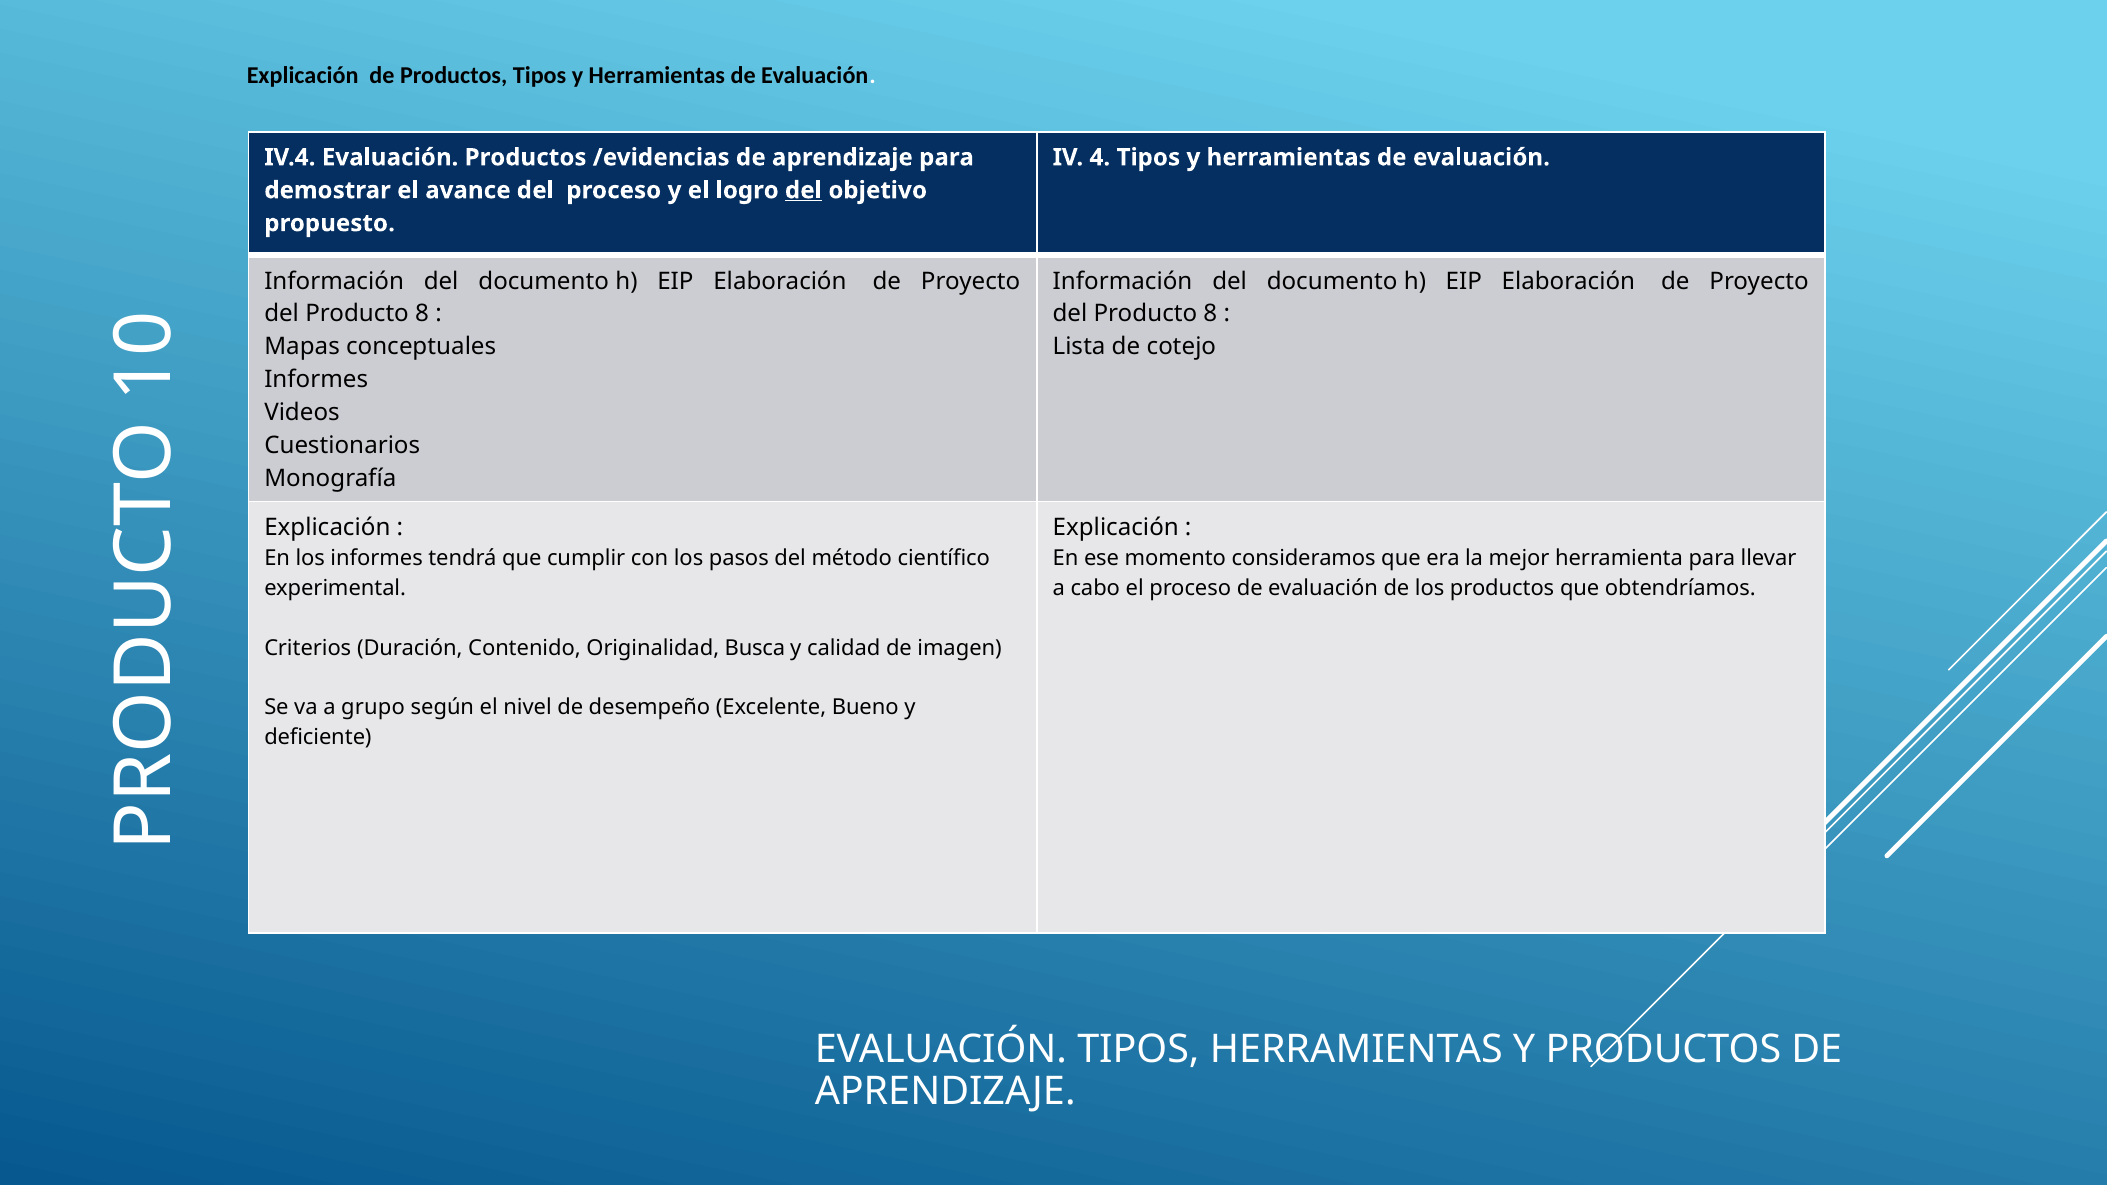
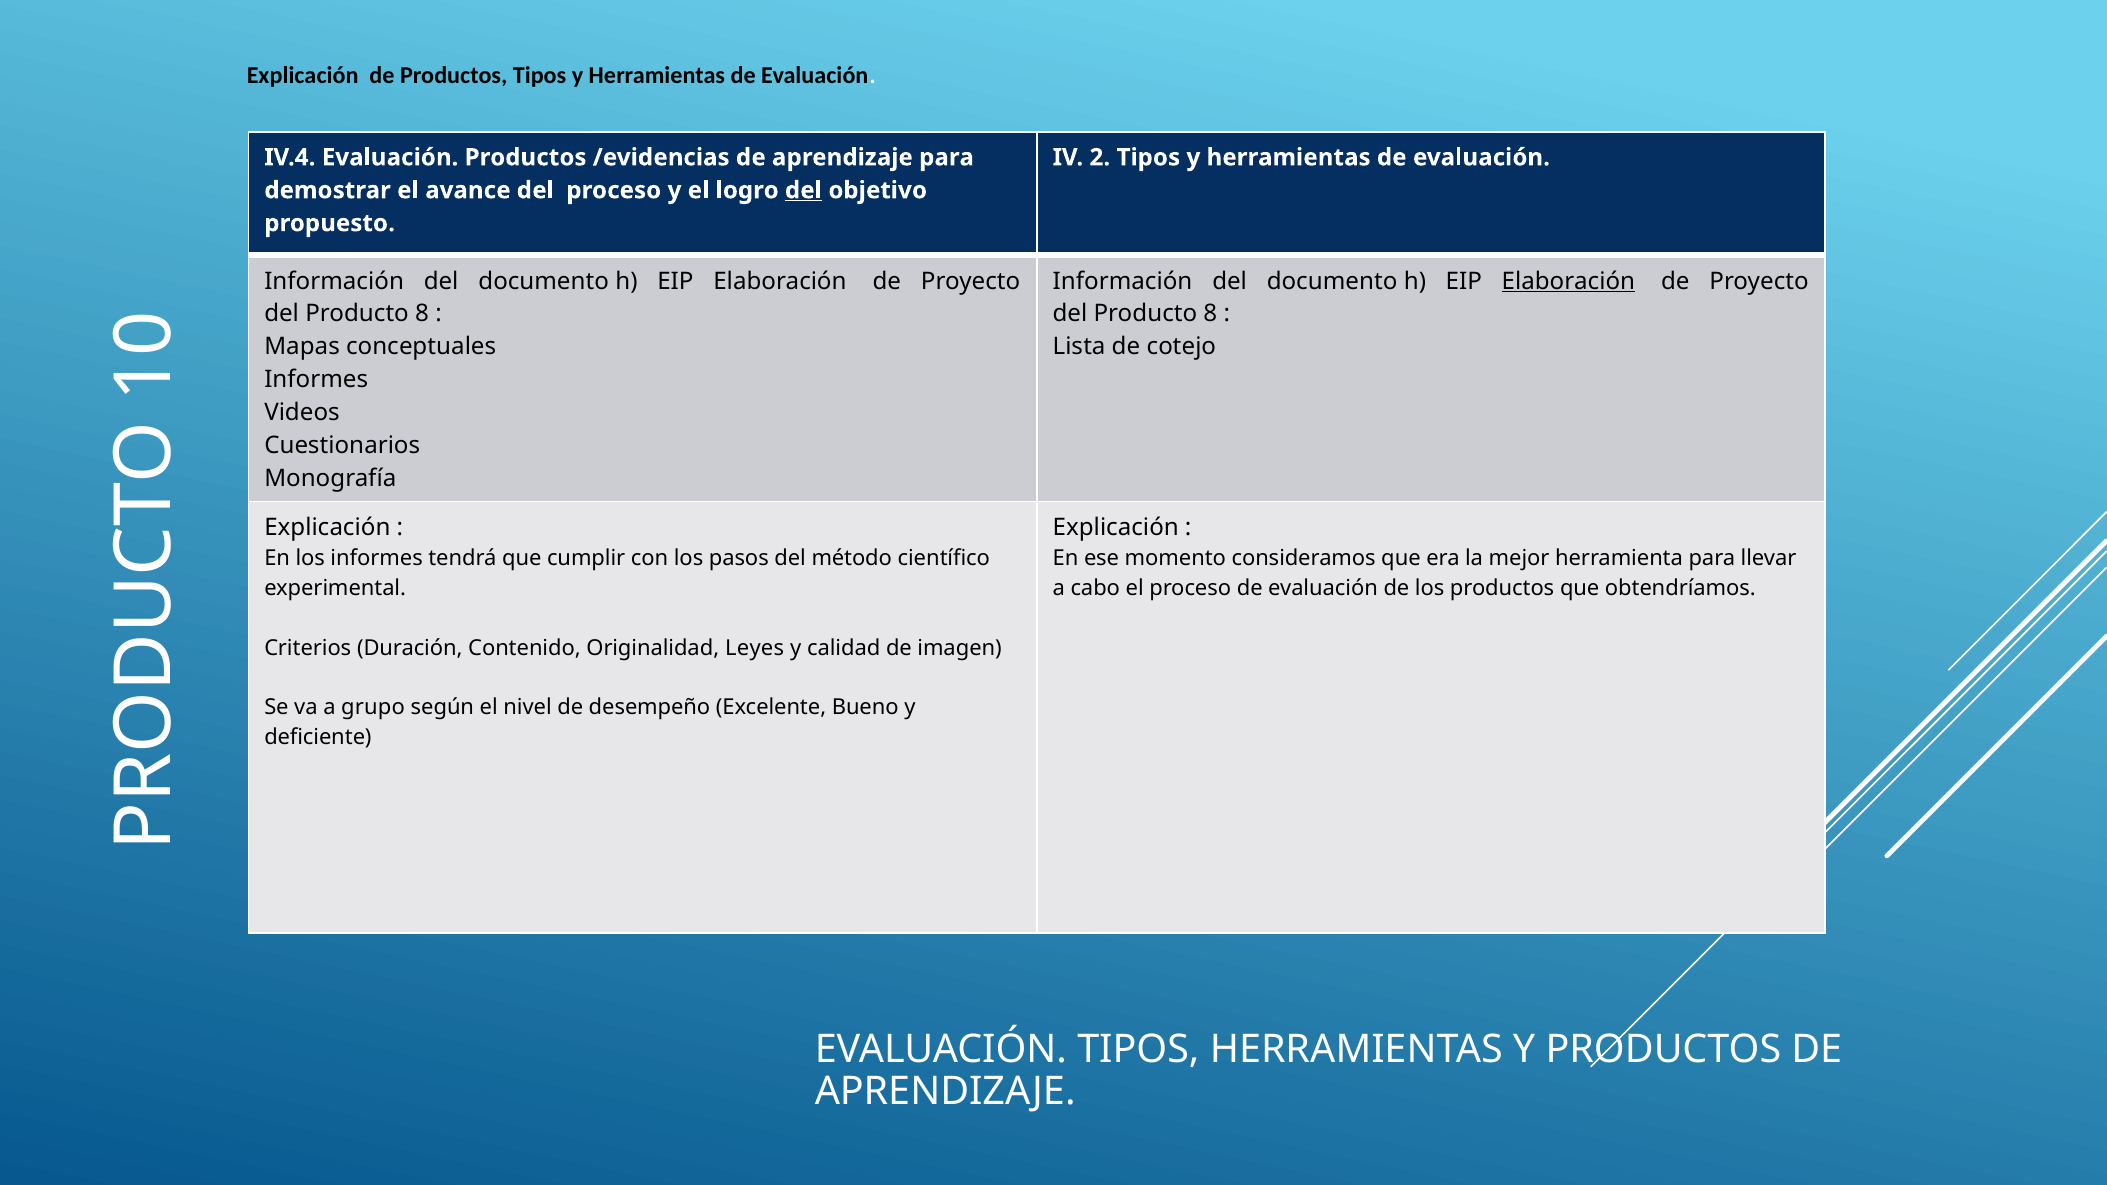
4: 4 -> 2
Elaboración at (1568, 281) underline: none -> present
Busca: Busca -> Leyes
